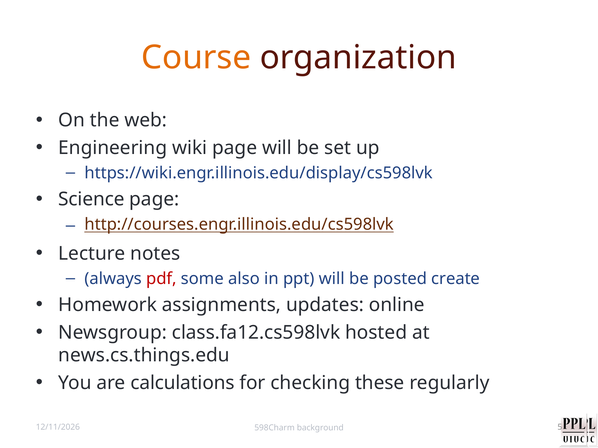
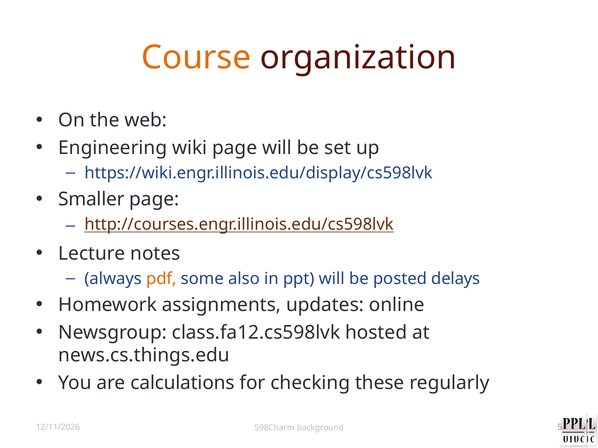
Science: Science -> Smaller
pdf colour: red -> orange
create: create -> delays
